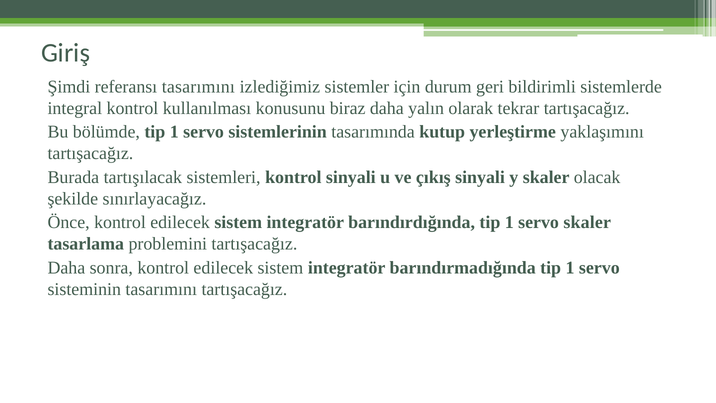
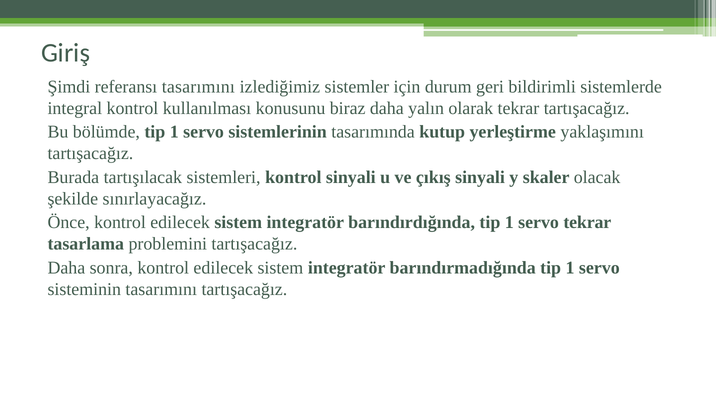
servo skaler: skaler -> tekrar
